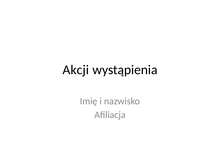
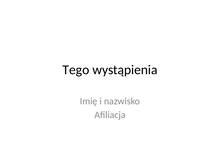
Akcji: Akcji -> Tego
